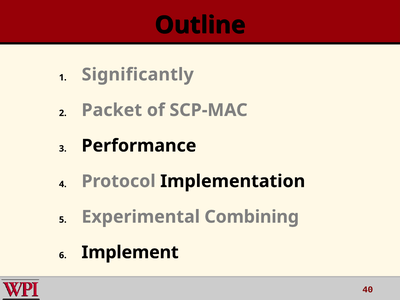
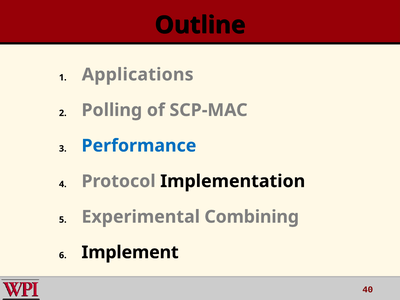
Significantly: Significantly -> Applications
Packet: Packet -> Polling
Performance colour: black -> blue
